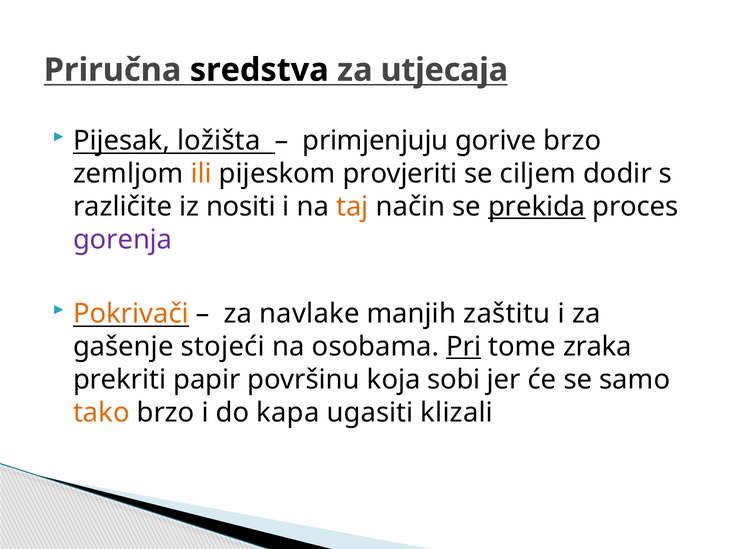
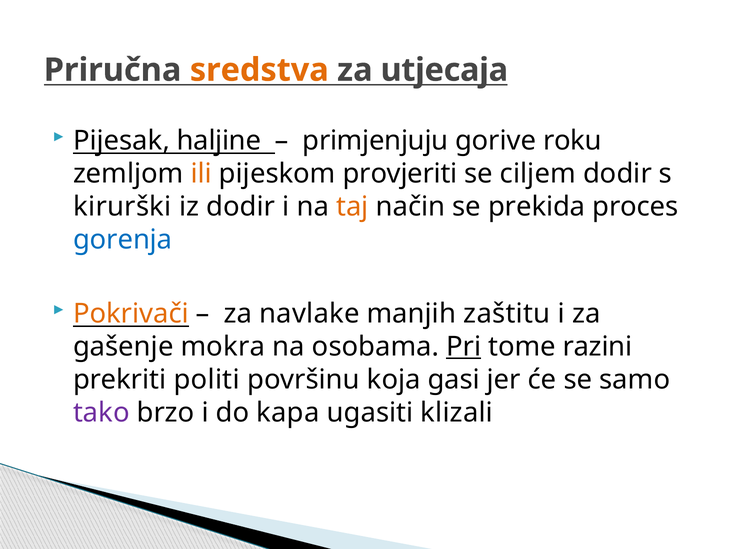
sredstva colour: black -> orange
ložišta: ložišta -> haljine
gorive brzo: brzo -> roku
različite: različite -> kirurški
iz nositi: nositi -> dodir
prekida underline: present -> none
gorenja colour: purple -> blue
stojeći: stojeći -> mokra
zraka: zraka -> razini
papir: papir -> politi
sobi: sobi -> gasi
tako colour: orange -> purple
